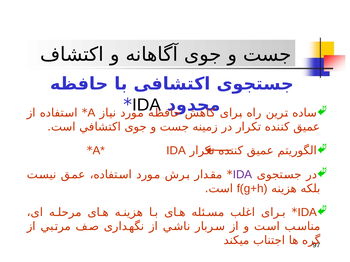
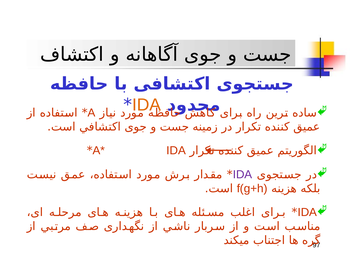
IDA at (147, 105) colour: black -> orange
